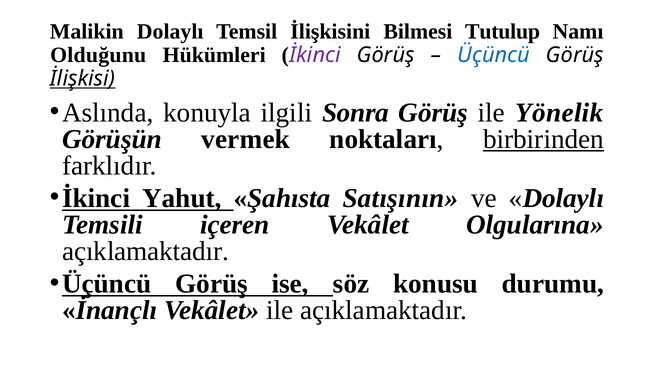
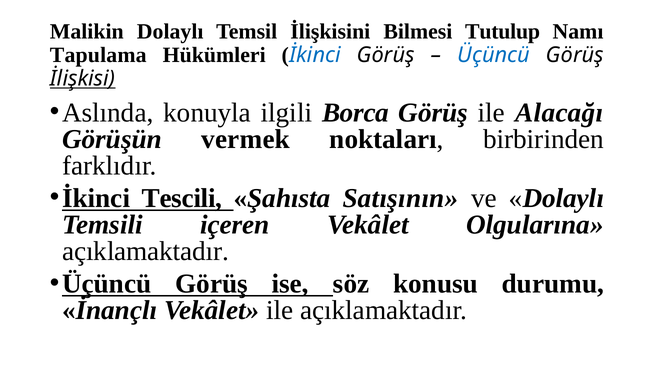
Olduğunu: Olduğunu -> Tapulama
İkinci at (315, 55) colour: purple -> blue
Sonra: Sonra -> Borca
Yönelik: Yönelik -> Alacağı
birbirinden underline: present -> none
Yahut: Yahut -> Tescili
